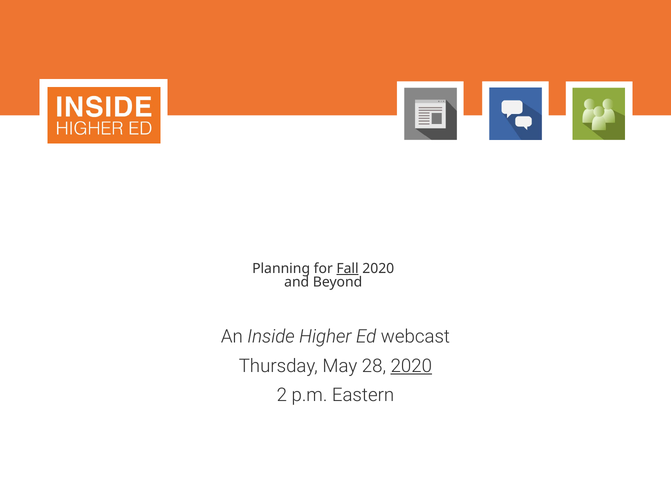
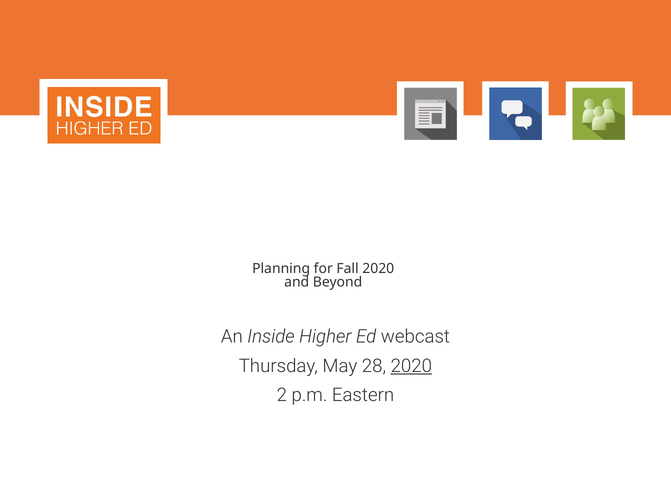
Fall underline: present -> none
